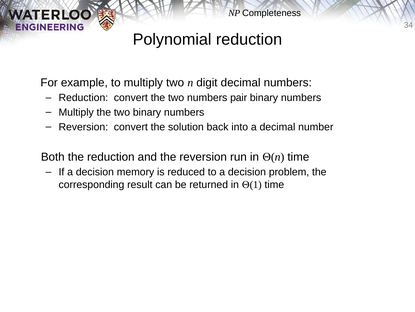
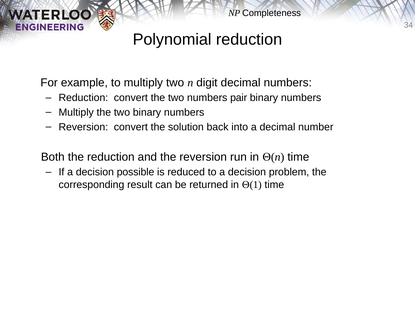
memory: memory -> possible
